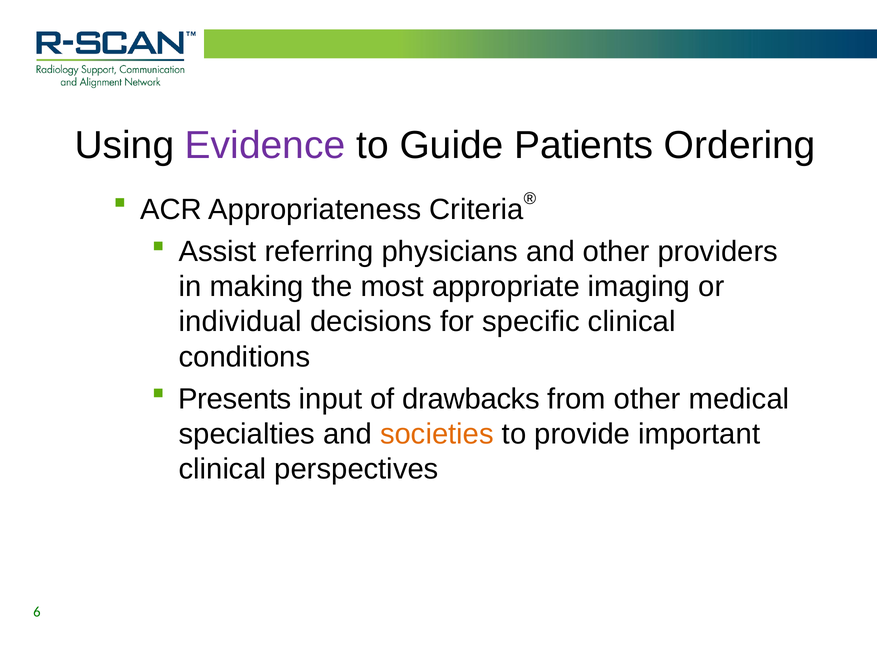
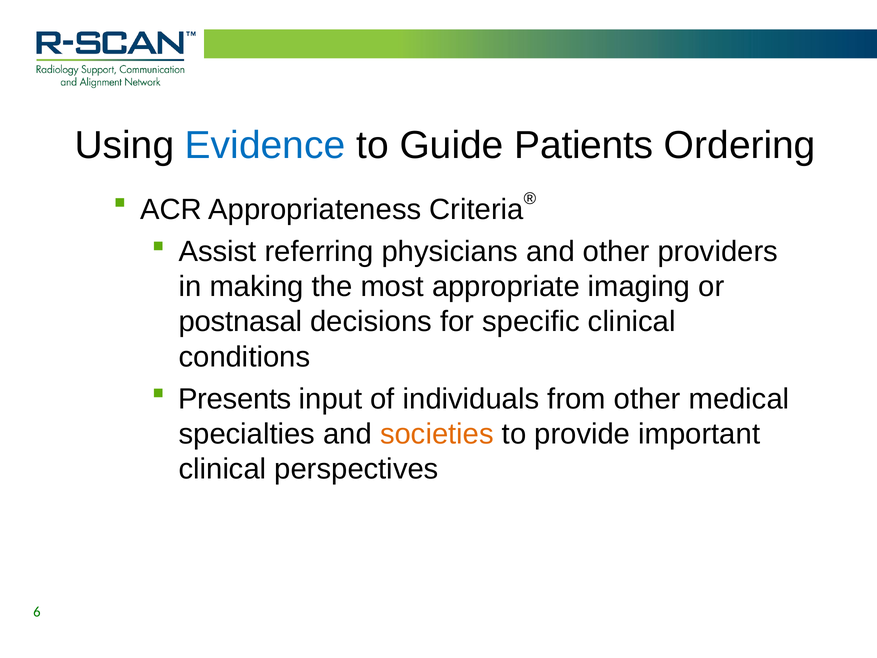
Evidence colour: purple -> blue
individual: individual -> postnasal
drawbacks: drawbacks -> individuals
